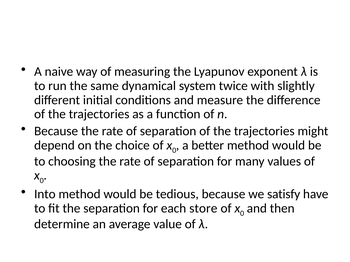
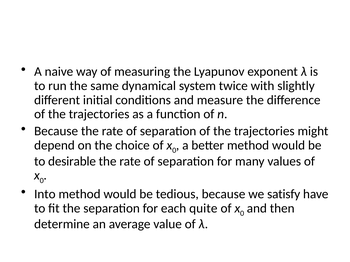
choosing: choosing -> desirable
store: store -> quite
